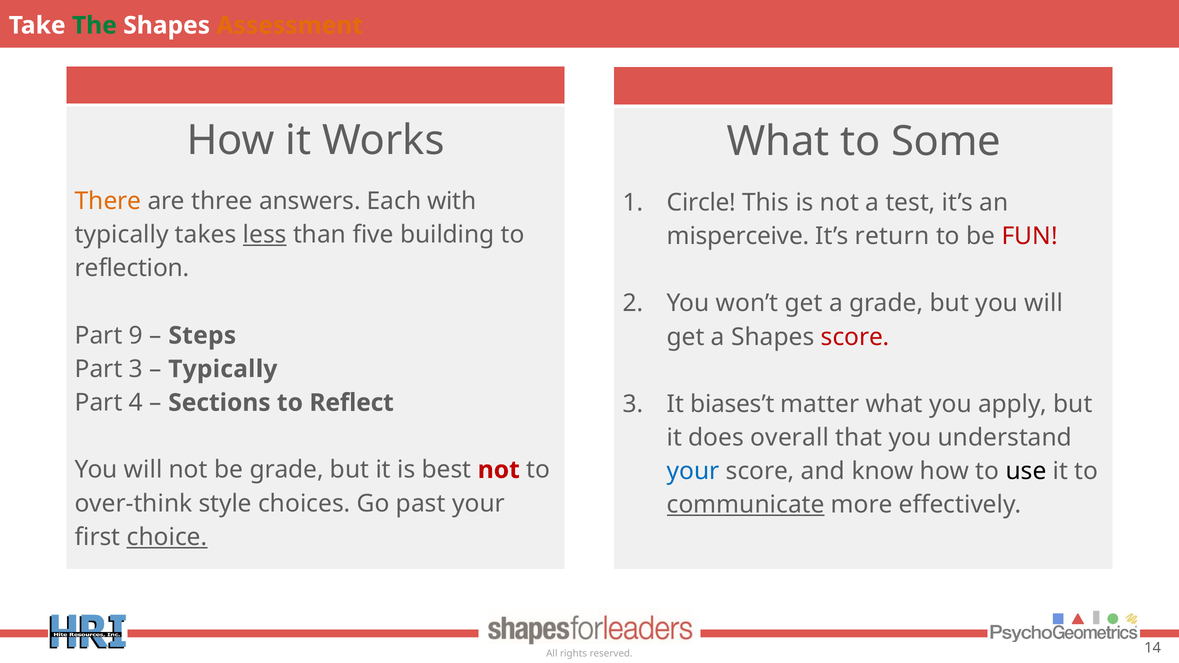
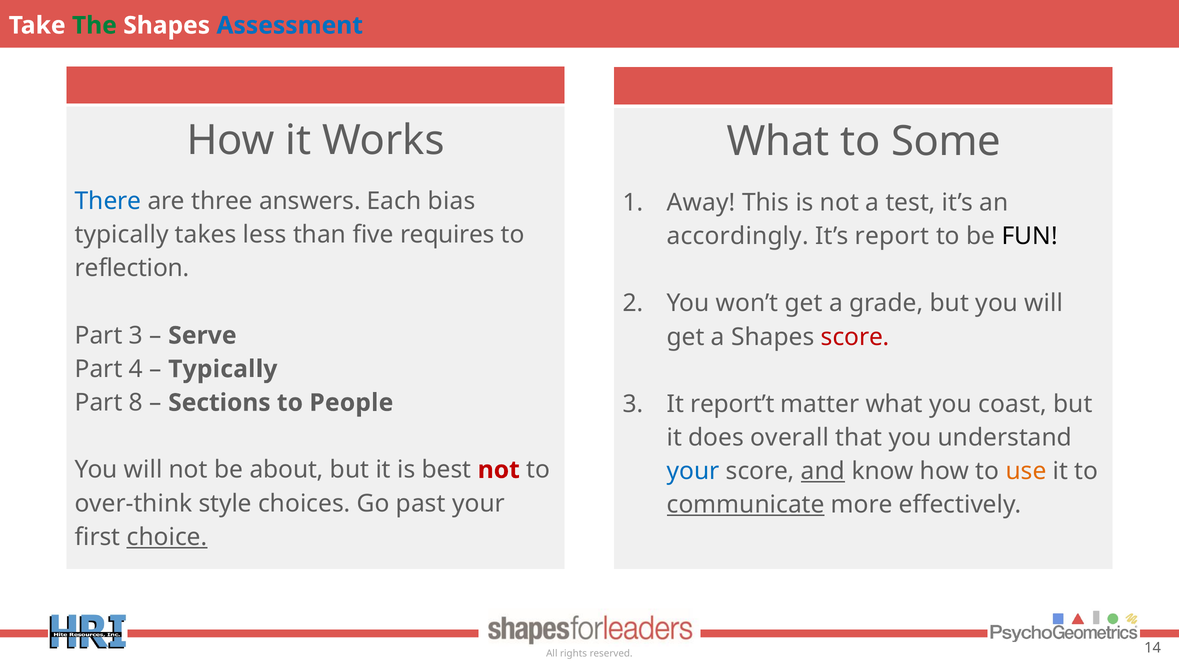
Assessment colour: orange -> blue
There colour: orange -> blue
with: with -> bias
Circle: Circle -> Away
less underline: present -> none
building: building -> requires
misperceive: misperceive -> accordingly
return: return -> report
FUN colour: red -> black
Part 9: 9 -> 3
Steps: Steps -> Serve
Part 3: 3 -> 4
4: 4 -> 8
Reflect: Reflect -> People
biases’t: biases’t -> report’t
apply: apply -> coast
be grade: grade -> about
and underline: none -> present
use colour: black -> orange
